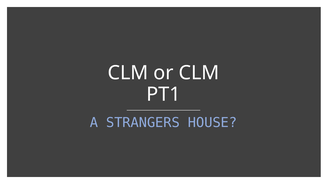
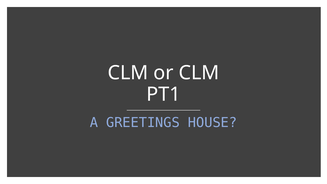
STRANGERS: STRANGERS -> GREETINGS
